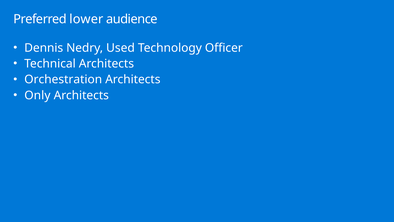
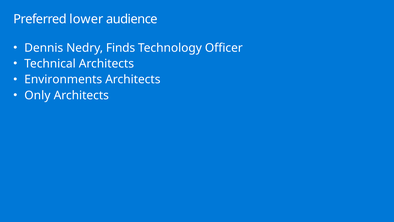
Used: Used -> Finds
Orchestration: Orchestration -> Environments
